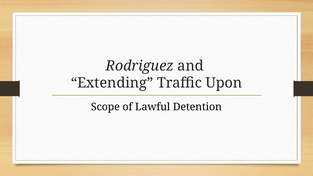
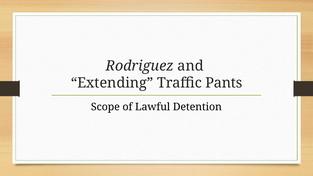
Upon: Upon -> Pants
